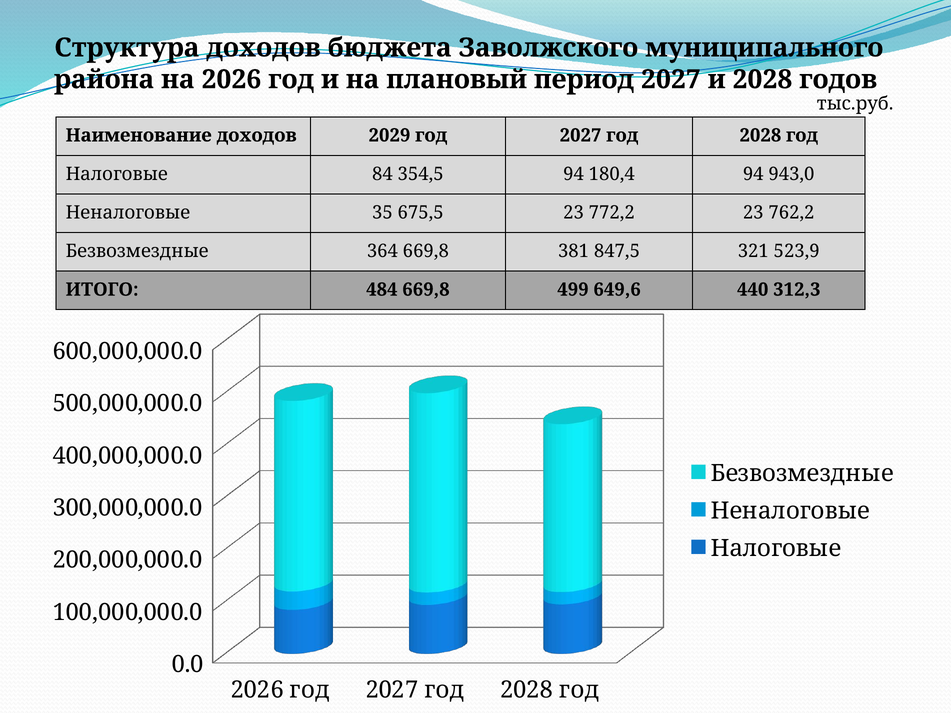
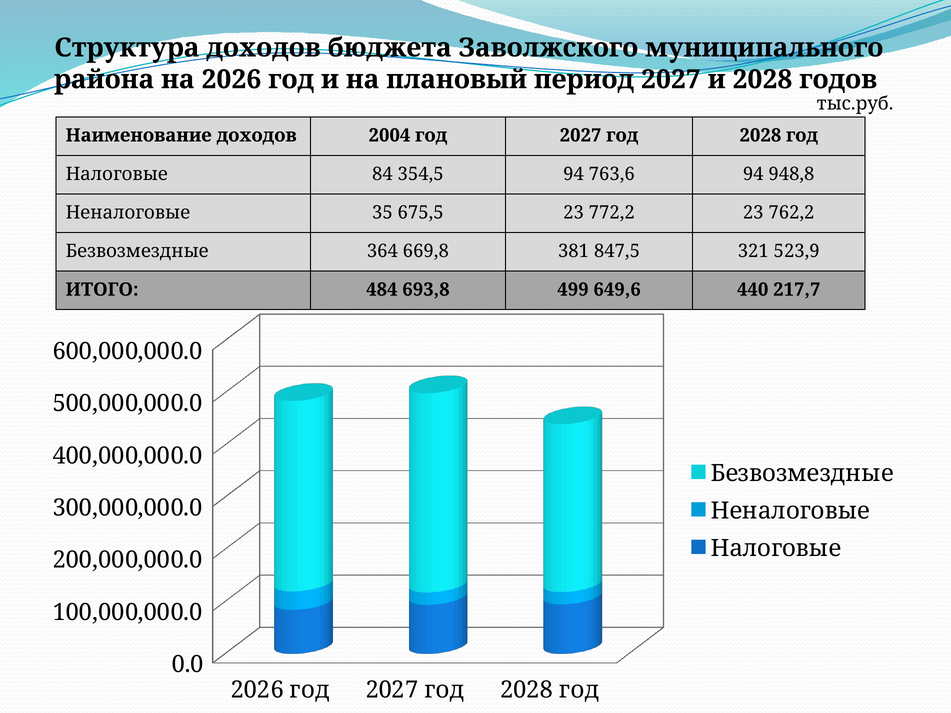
2029: 2029 -> 2004
180,4: 180,4 -> 763,6
943,0: 943,0 -> 948,8
484 669,8: 669,8 -> 693,8
312,3: 312,3 -> 217,7
